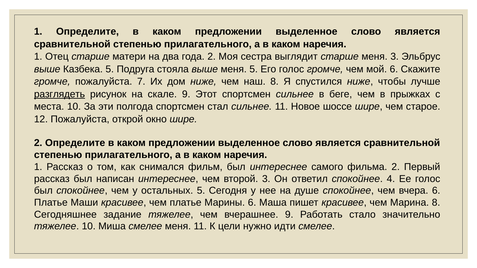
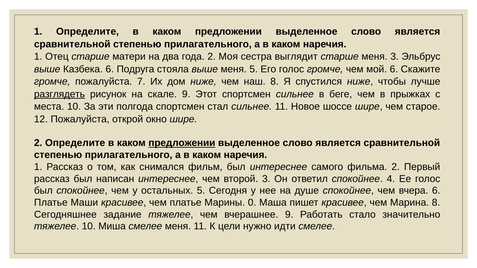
Казбека 5: 5 -> 6
предложении at (182, 143) underline: none -> present
Марины 6: 6 -> 0
